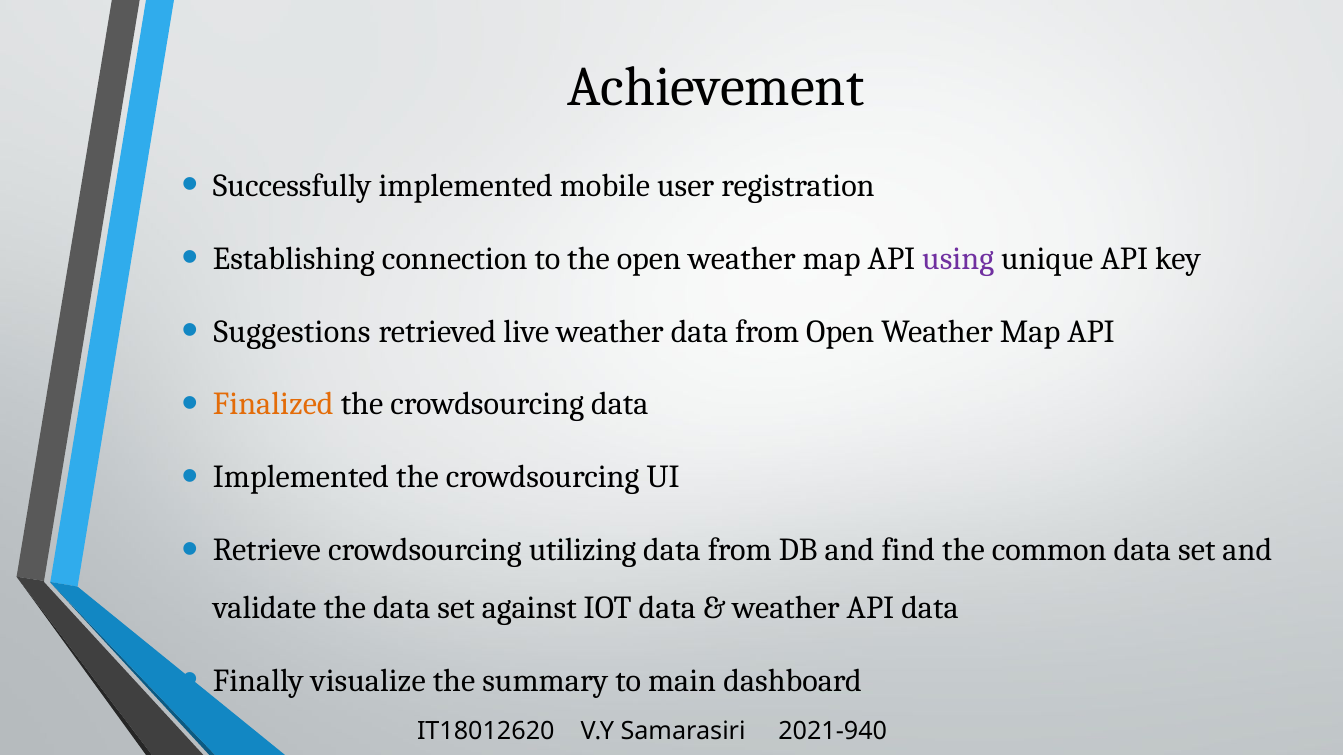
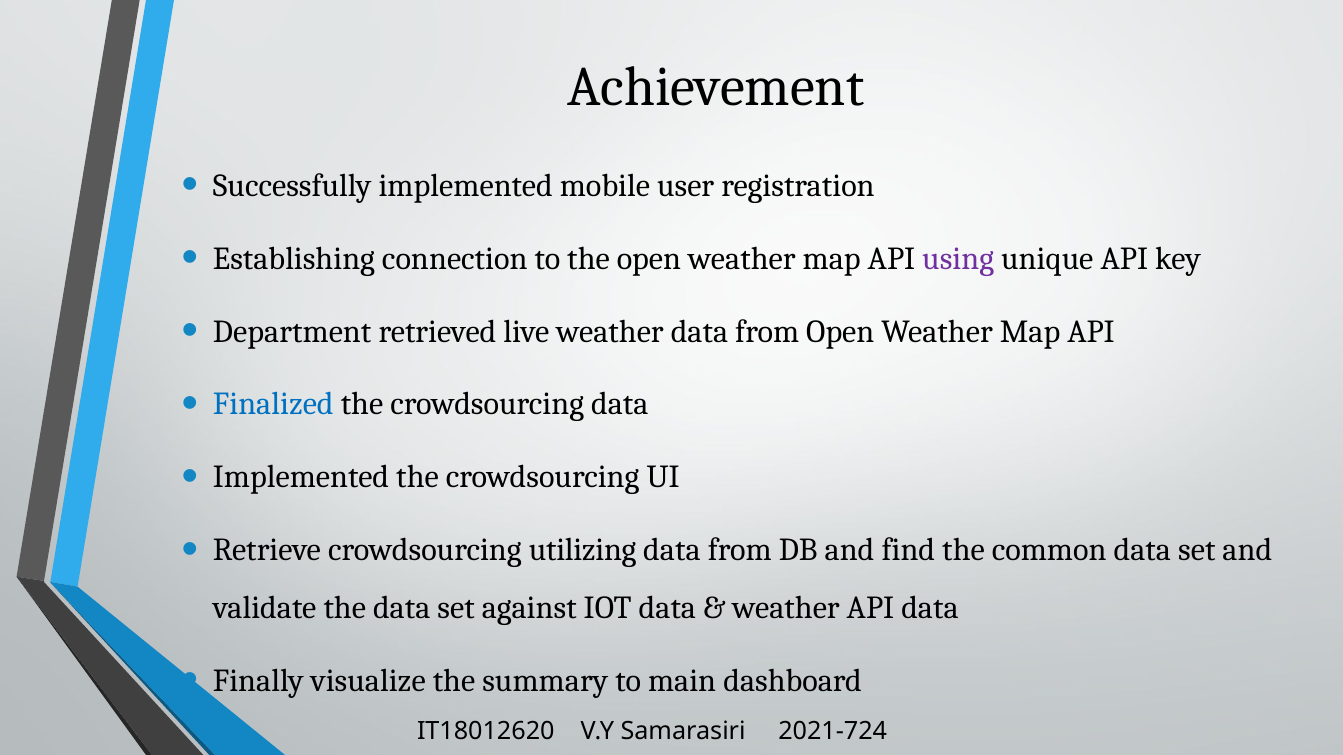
Suggestions: Suggestions -> Department
Finalized colour: orange -> blue
2021-940: 2021-940 -> 2021-724
